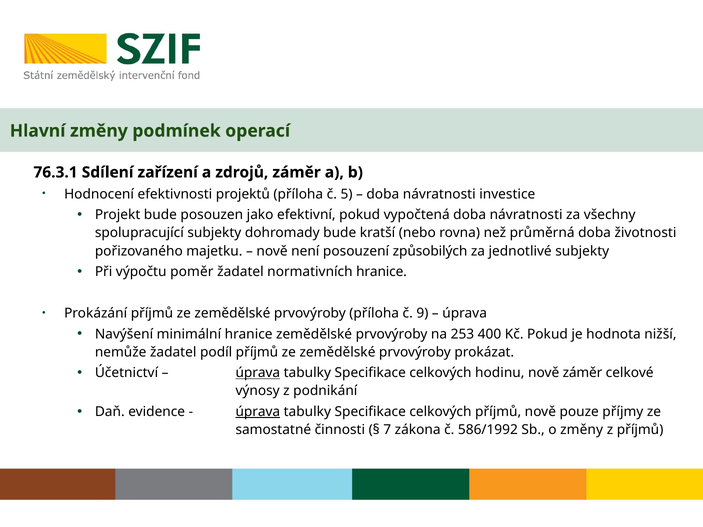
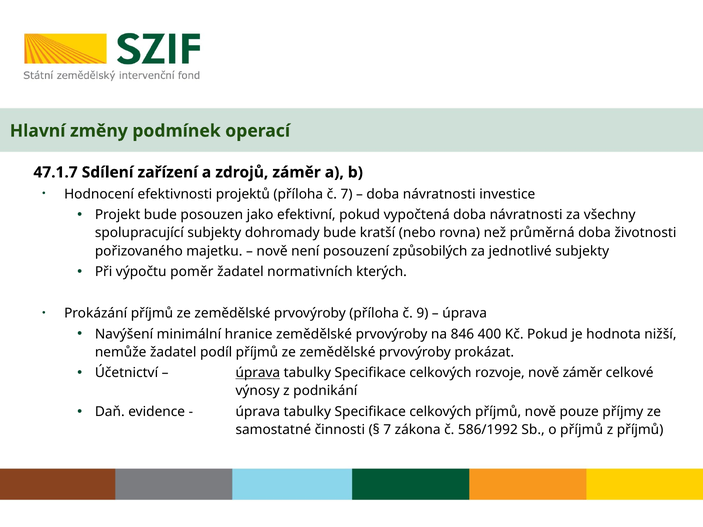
76.3.1: 76.3.1 -> 47.1.7
č 5: 5 -> 7
normativních hranice: hranice -> kterých
253: 253 -> 846
hodinu: hodinu -> rozvoje
úprava at (258, 412) underline: present -> none
o změny: změny -> příjmů
